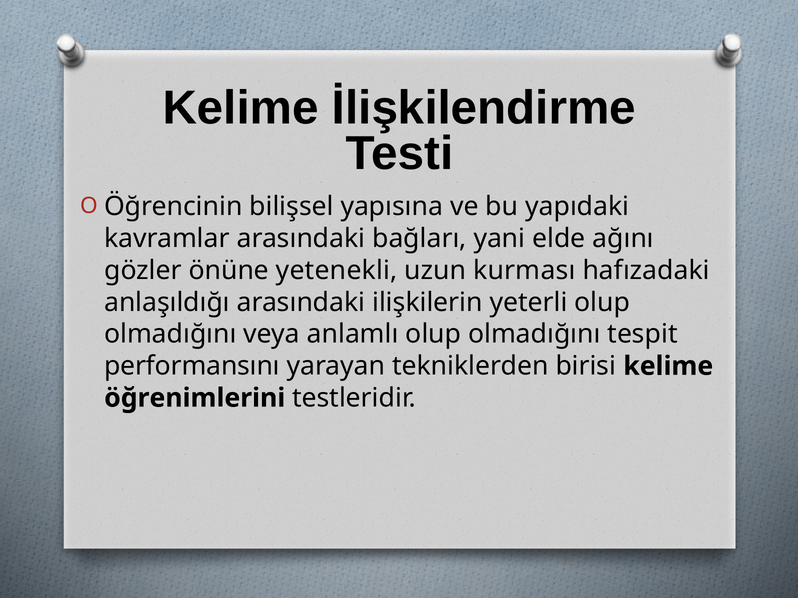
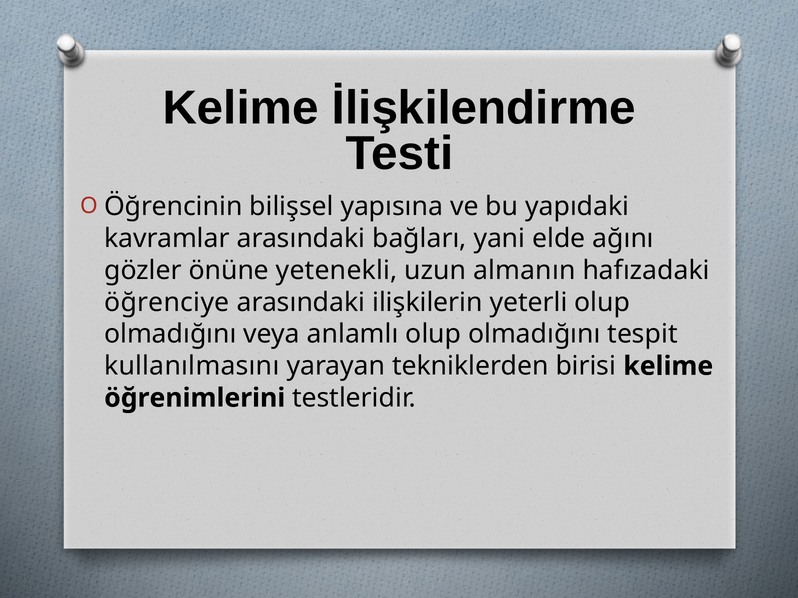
kurması: kurması -> almanın
anlaşıldığı: anlaşıldığı -> öğrenciye
performansını: performansını -> kullanılmasını
